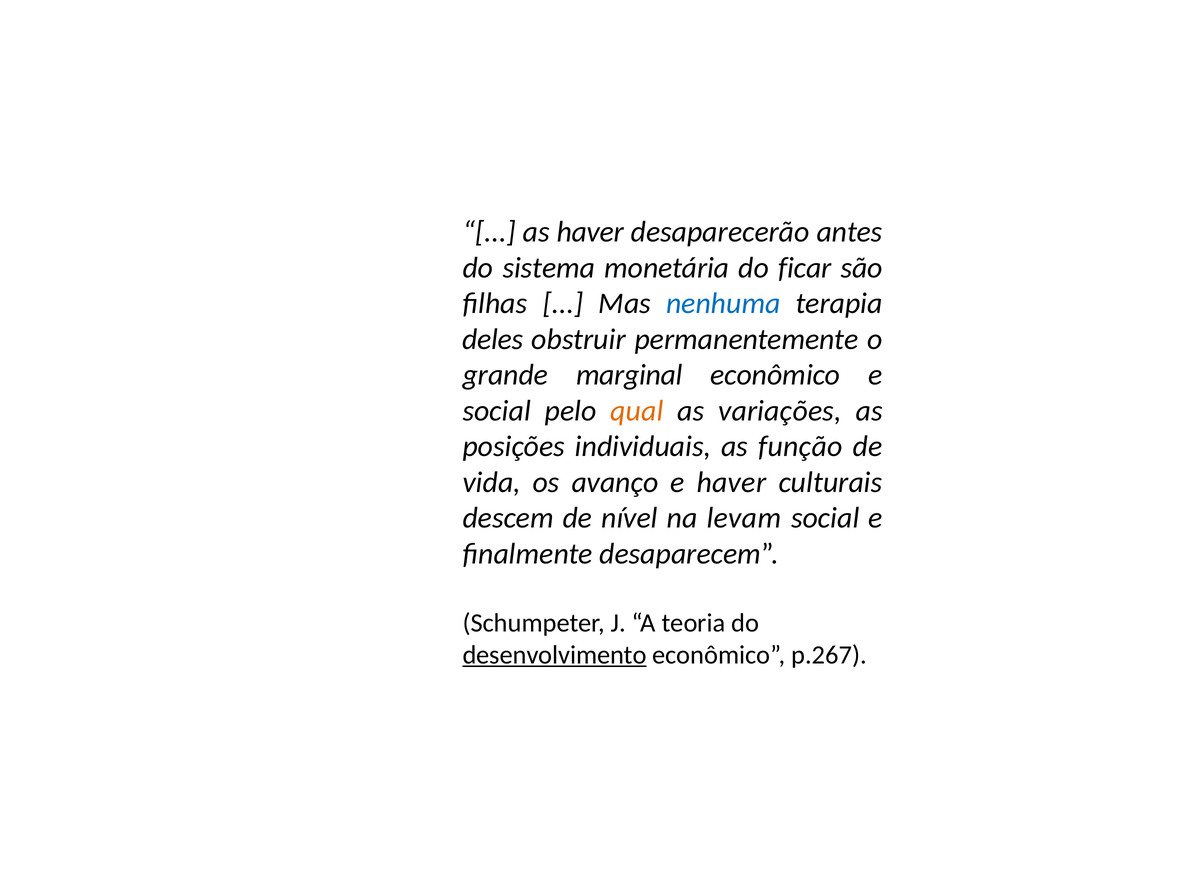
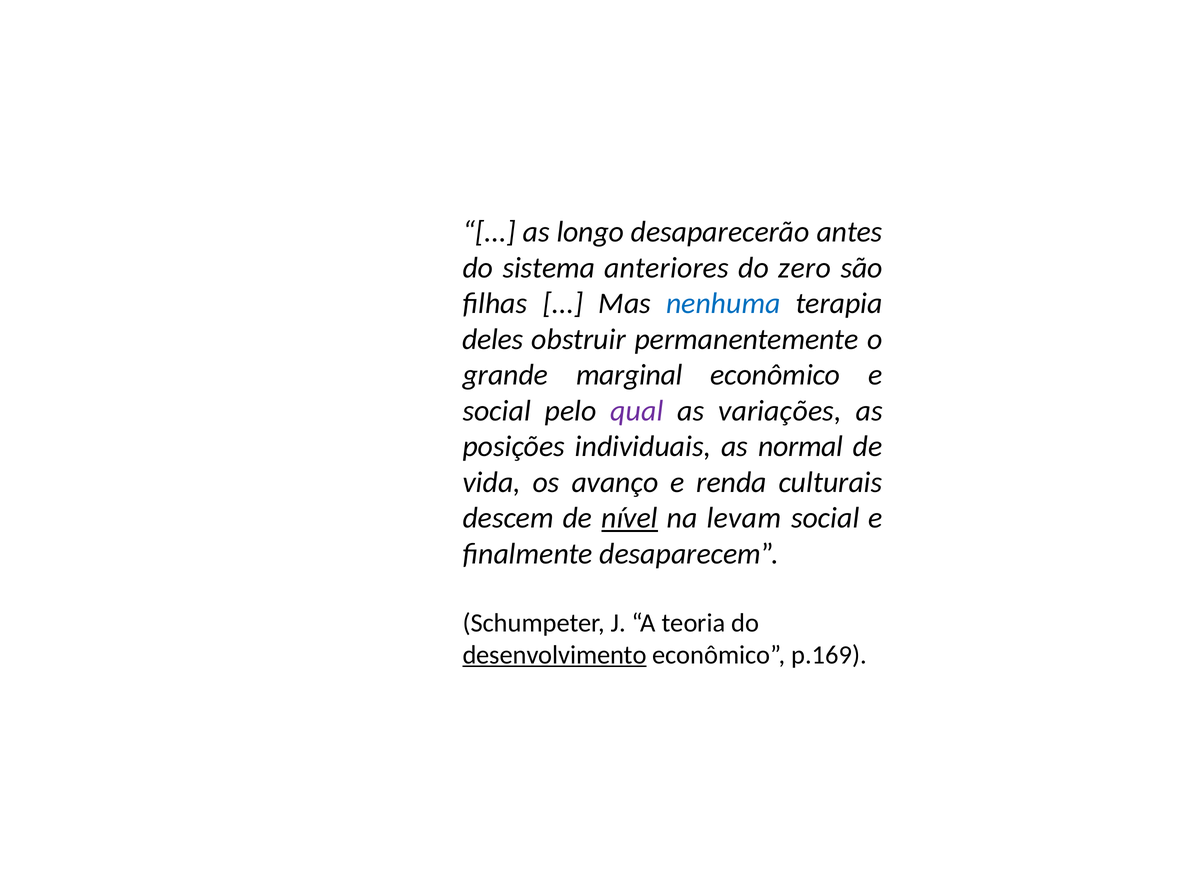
as haver: haver -> longo
monetária: monetária -> anteriores
ficar: ficar -> zero
qual colour: orange -> purple
função: função -> normal
e haver: haver -> renda
nível underline: none -> present
p.267: p.267 -> p.169
